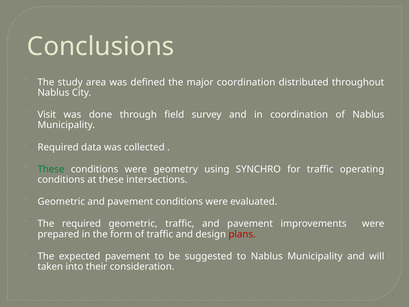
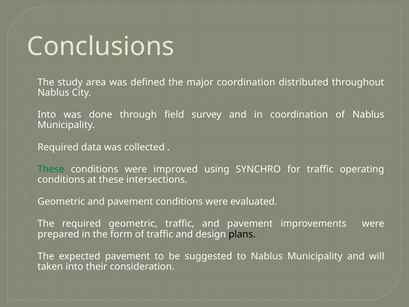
Visit at (47, 115): Visit -> Into
geometry: geometry -> improved
plans colour: red -> black
